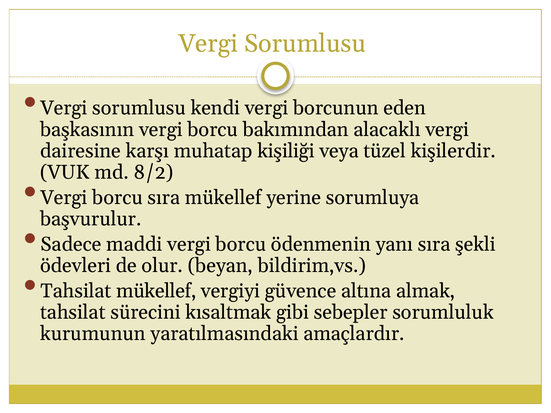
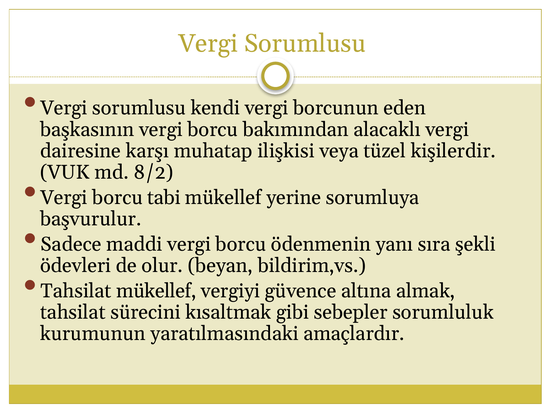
kişiliği: kişiliği -> ilişkisi
borcu sıra: sıra -> tabi
